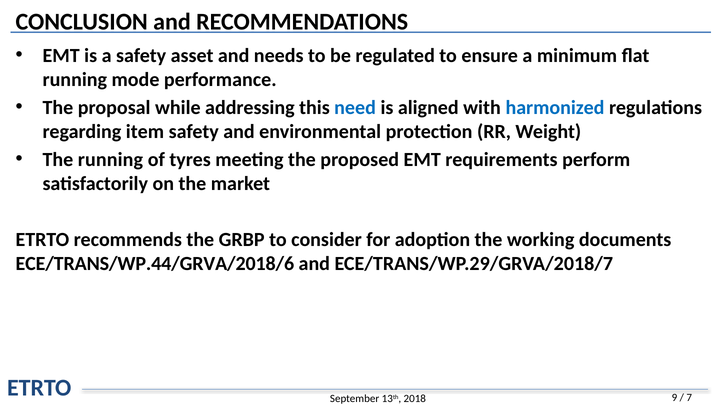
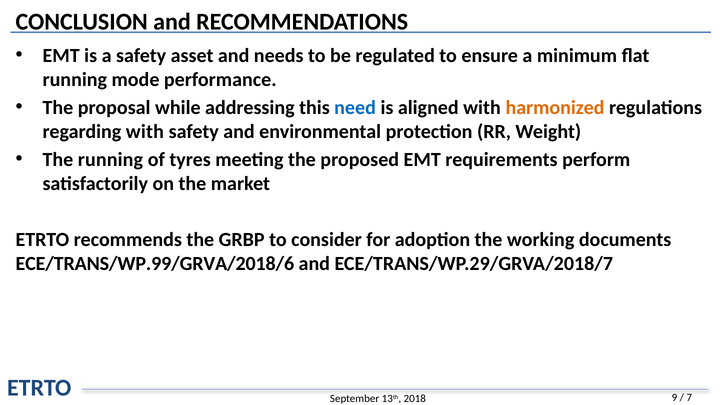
harmonized colour: blue -> orange
regarding item: item -> with
ECE/TRANS/WP.44/GRVA/2018/6: ECE/TRANS/WP.44/GRVA/2018/6 -> ECE/TRANS/WP.99/GRVA/2018/6
